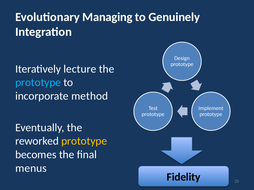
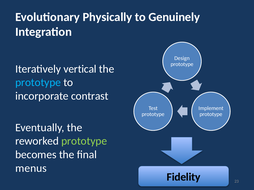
Managing: Managing -> Physically
lecture: lecture -> vertical
method: method -> contrast
prototype at (84, 141) colour: yellow -> light green
